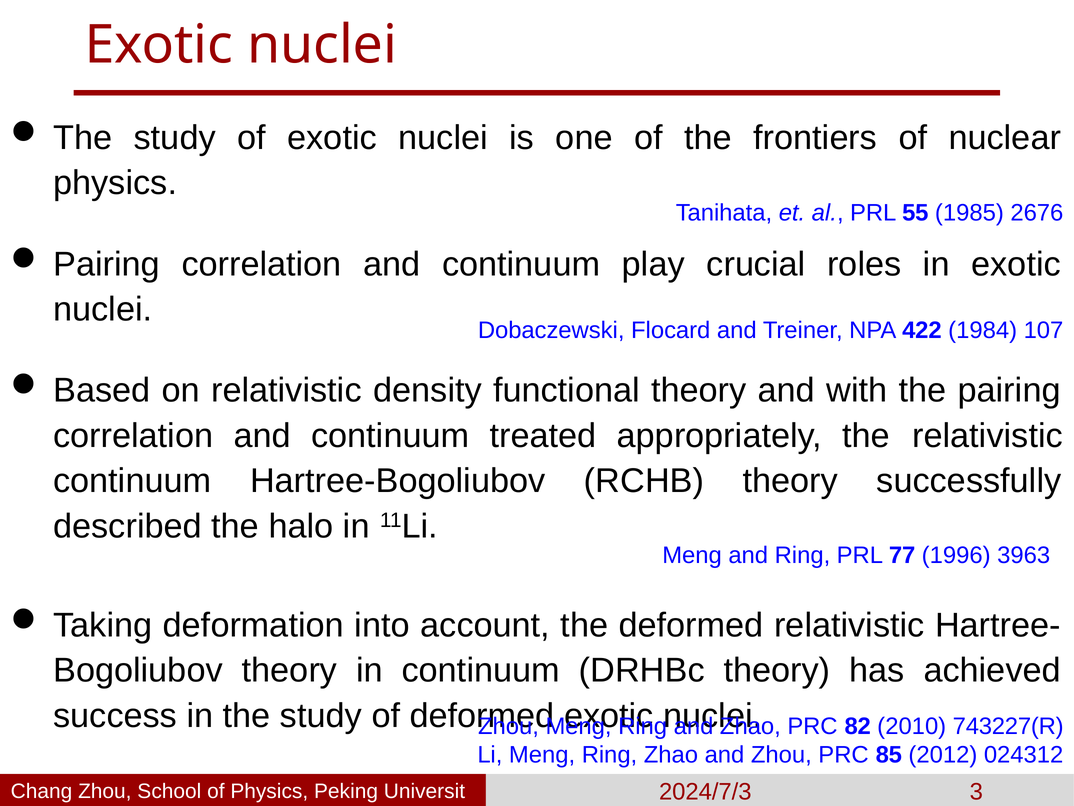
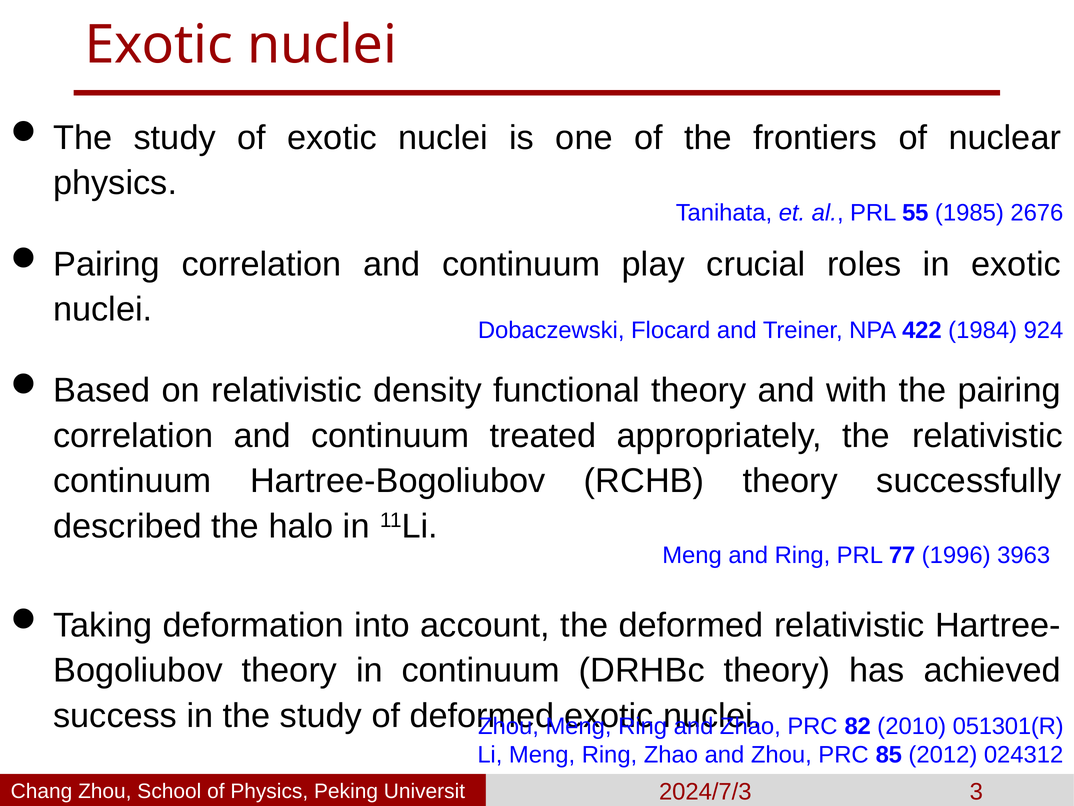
107: 107 -> 924
743227(R: 743227(R -> 051301(R
